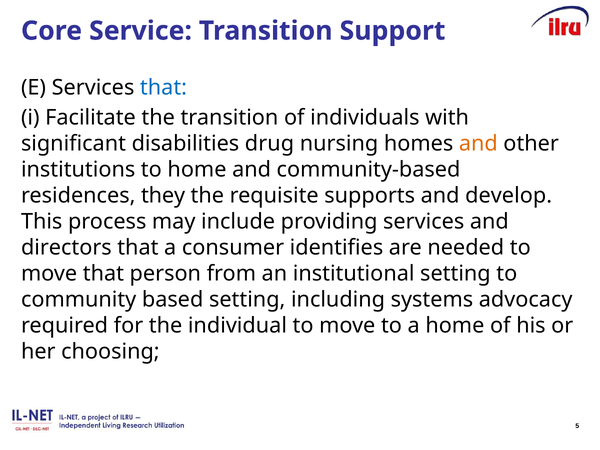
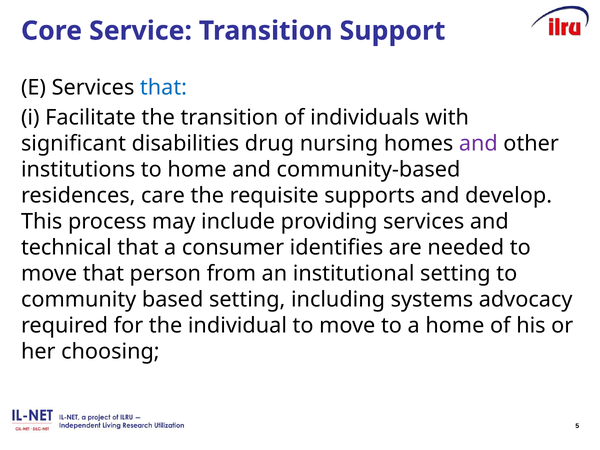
and at (478, 144) colour: orange -> purple
they: they -> care
directors: directors -> technical
